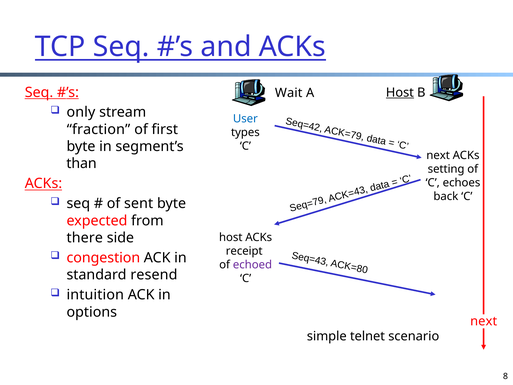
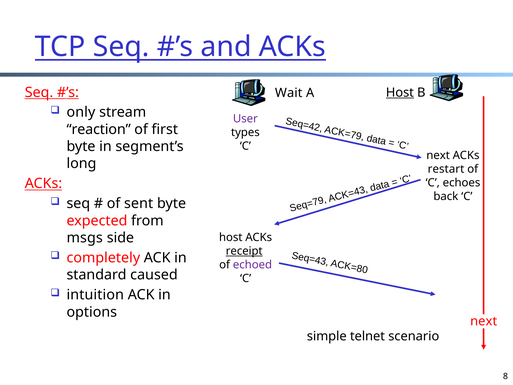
User colour: blue -> purple
fraction: fraction -> reaction
than: than -> long
setting: setting -> restart
there: there -> msgs
receipt underline: none -> present
congestion: congestion -> completely
resend: resend -> caused
